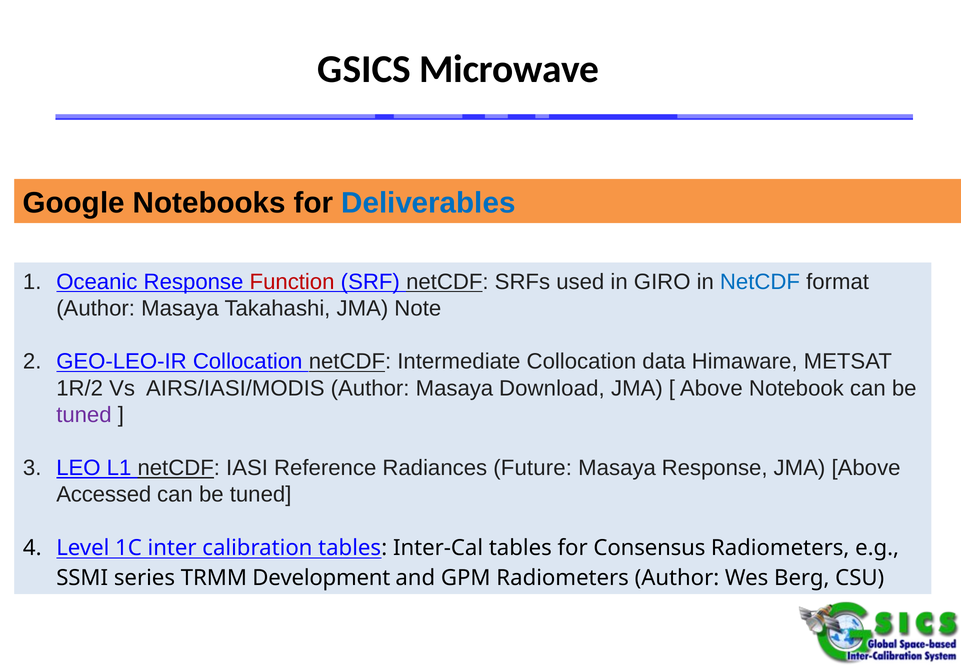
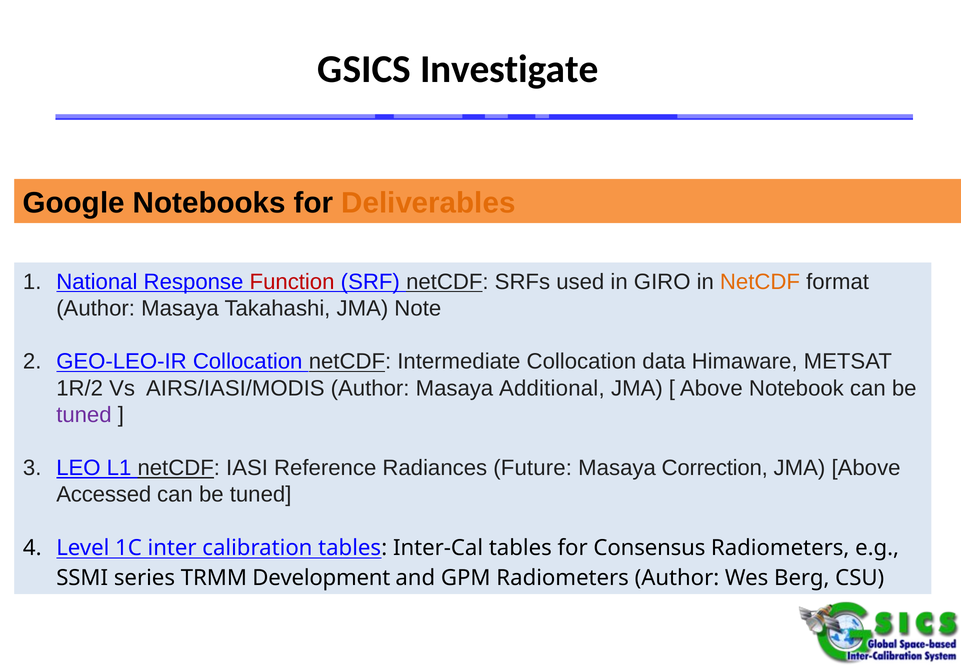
Microwave: Microwave -> Investigate
Deliverables colour: blue -> orange
Oceanic: Oceanic -> National
NetCDF at (760, 282) colour: blue -> orange
Download: Download -> Additional
Masaya Response: Response -> Correction
